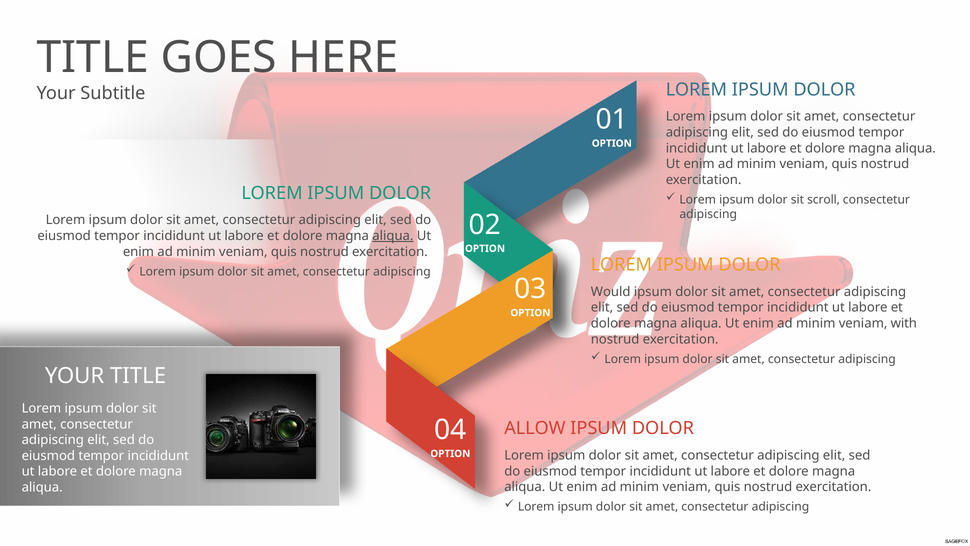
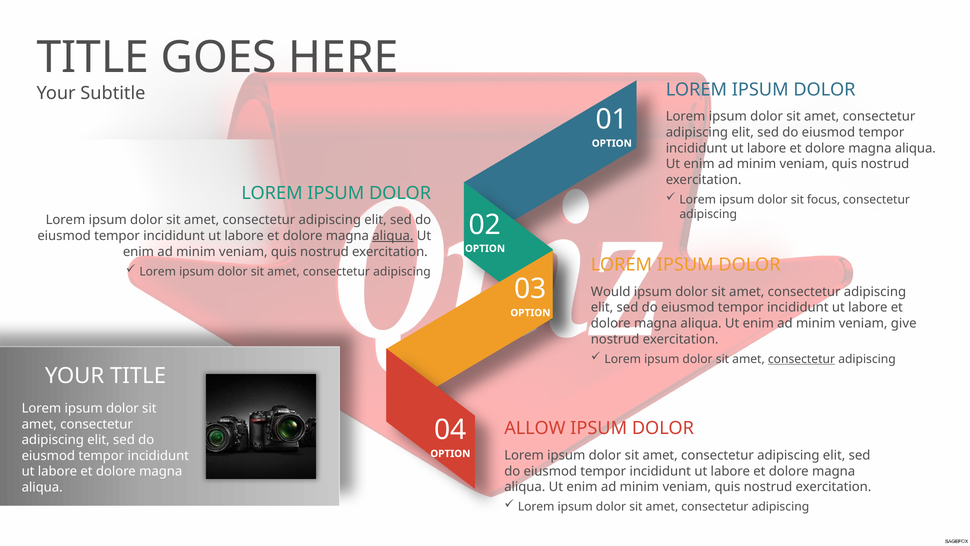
scroll: scroll -> focus
with: with -> give
consectetur at (801, 359) underline: none -> present
